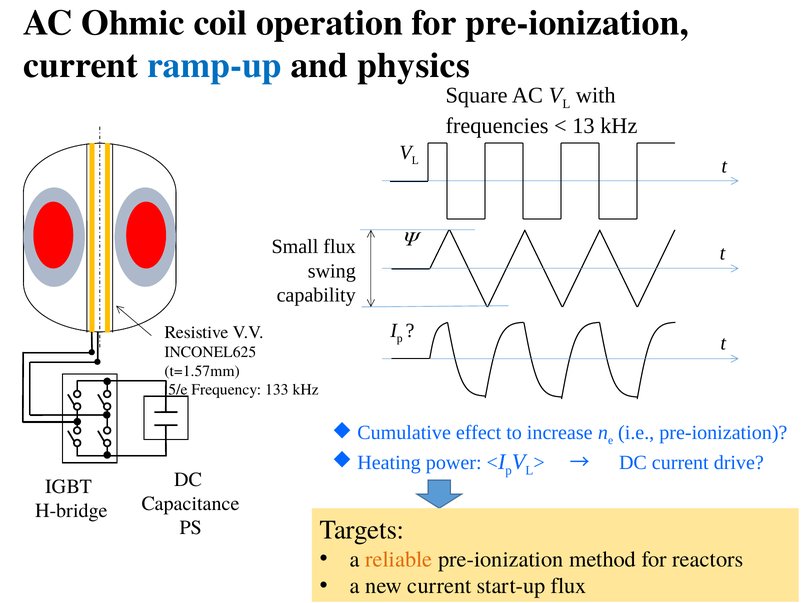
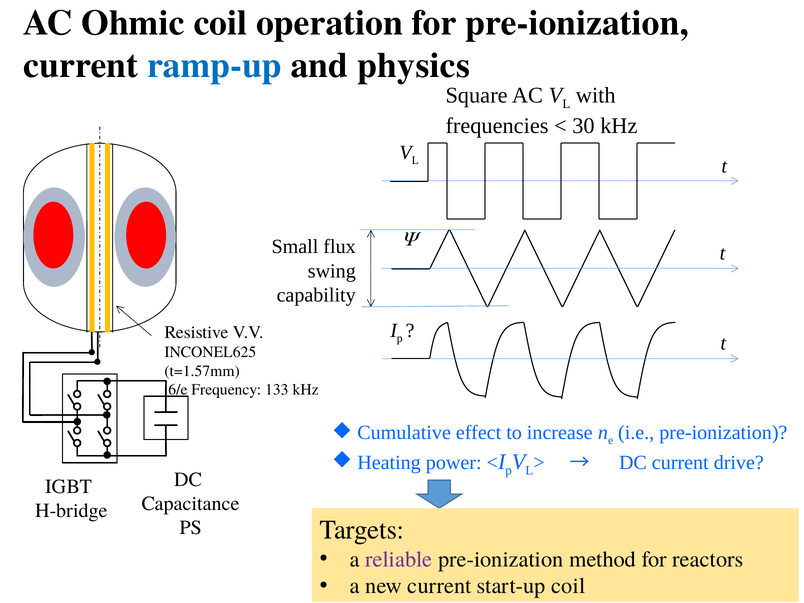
13: 13 -> 30
5/e: 5/e -> 6/e
reliable colour: orange -> purple
start-up flux: flux -> coil
